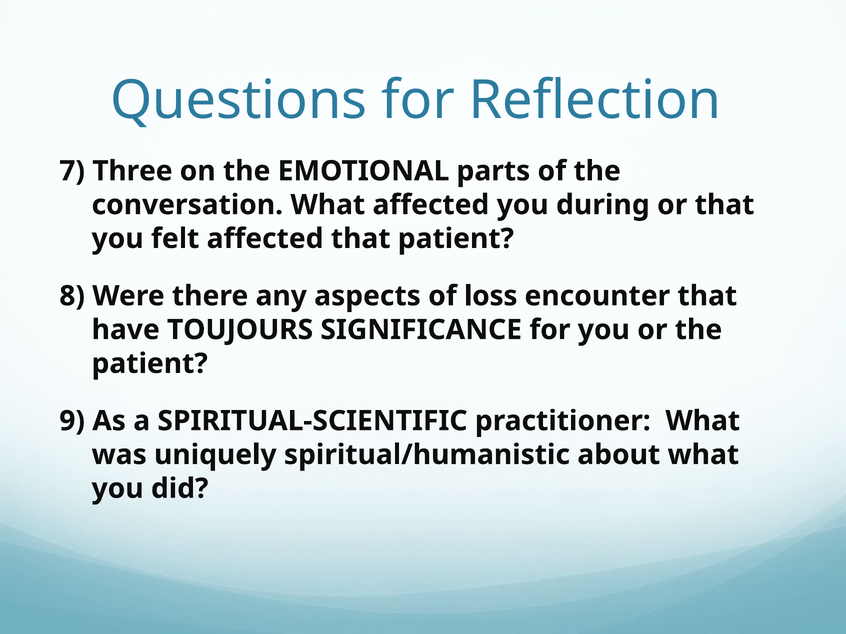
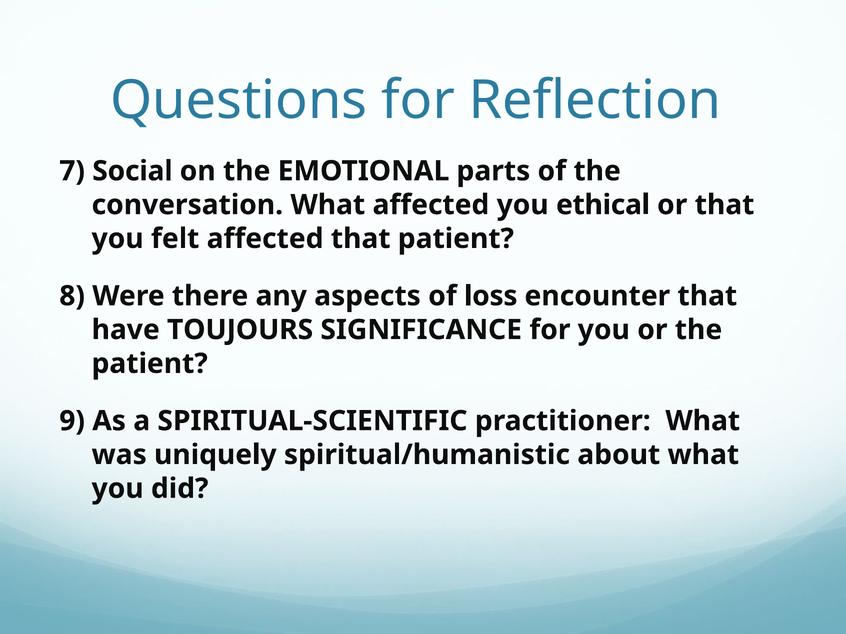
Three: Three -> Social
during: during -> ethical
